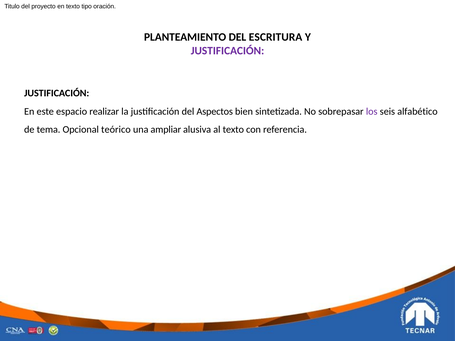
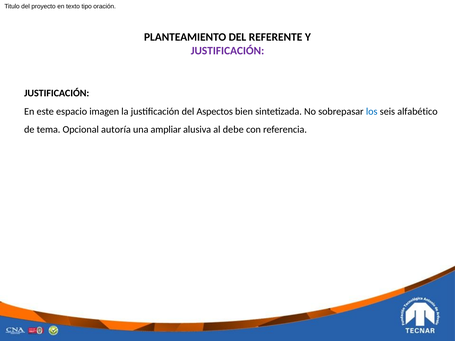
ESCRITURA: ESCRITURA -> REFERENTE
realizar: realizar -> imagen
los colour: purple -> blue
teórico: teórico -> autoría
al texto: texto -> debe
